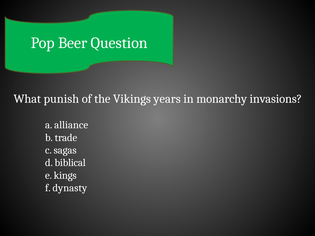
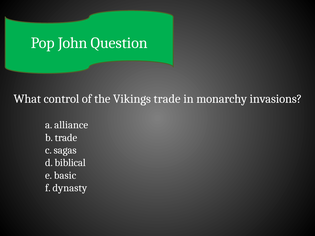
Beer: Beer -> John
punish: punish -> control
Vikings years: years -> trade
kings: kings -> basic
